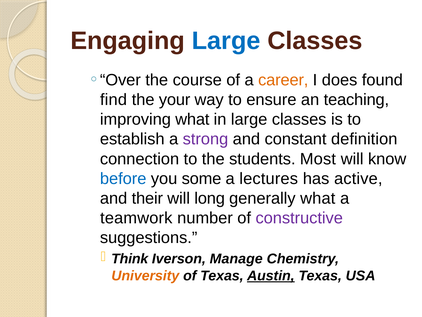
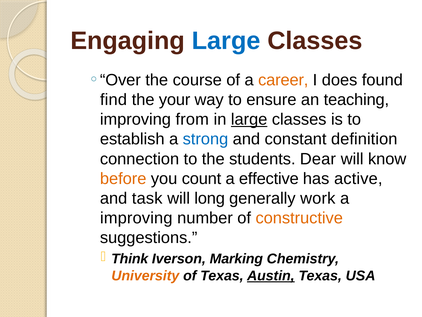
improving what: what -> from
large at (249, 119) underline: none -> present
strong colour: purple -> blue
Most: Most -> Dear
before colour: blue -> orange
some: some -> count
lectures: lectures -> effective
their: their -> task
generally what: what -> work
teamwork at (136, 218): teamwork -> improving
constructive colour: purple -> orange
Manage: Manage -> Marking
